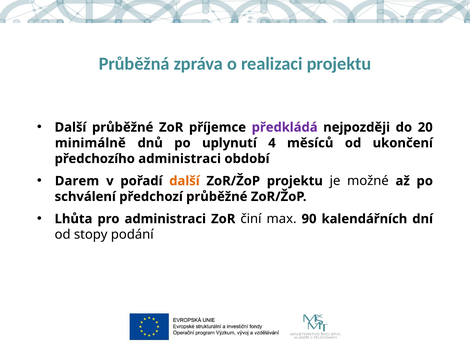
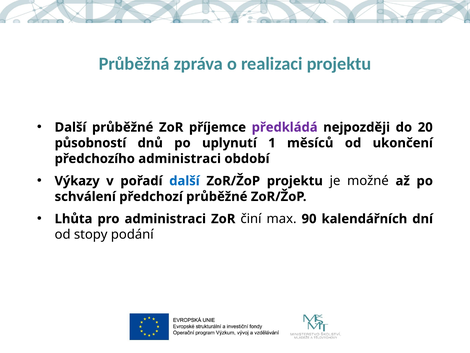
minimálně: minimálně -> působností
4: 4 -> 1
Darem: Darem -> Výkazy
další at (184, 181) colour: orange -> blue
